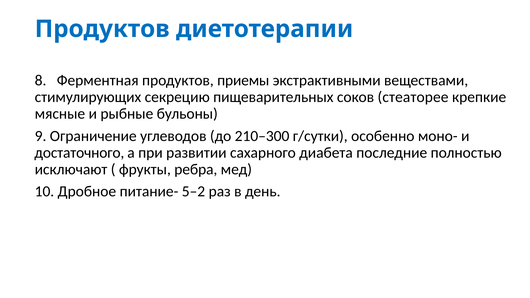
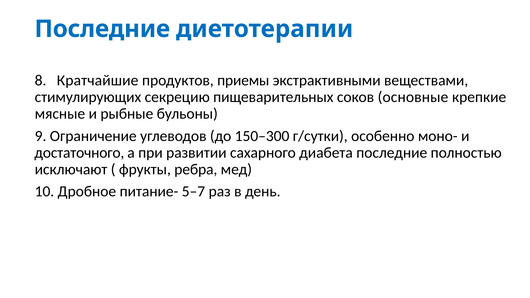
Продуктов at (102, 29): Продуктов -> Последние
Ферментная: Ферментная -> Кратчайшие
стеаторее: стеаторее -> основные
210–300: 210–300 -> 150–300
5–2: 5–2 -> 5–7
